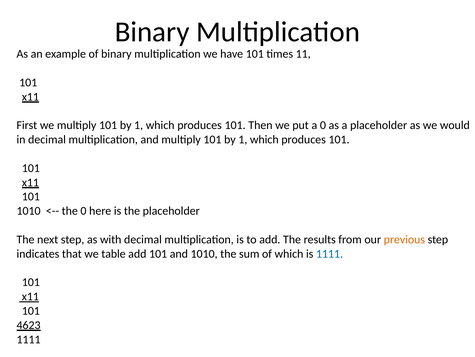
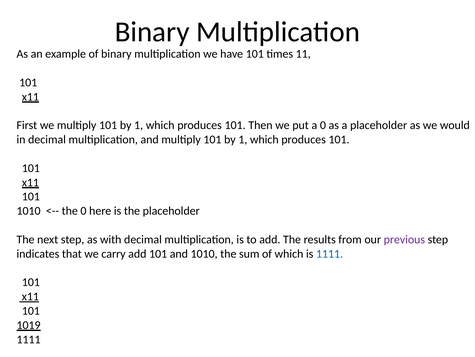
previous colour: orange -> purple
table: table -> carry
4623: 4623 -> 1019
